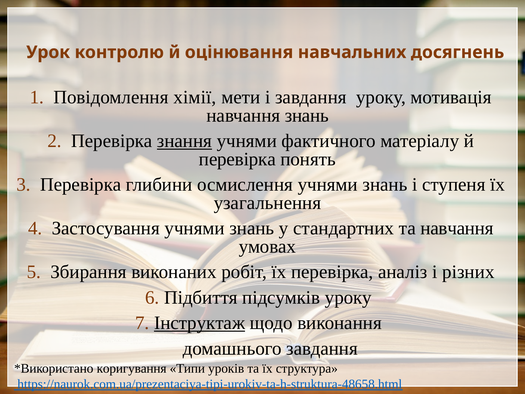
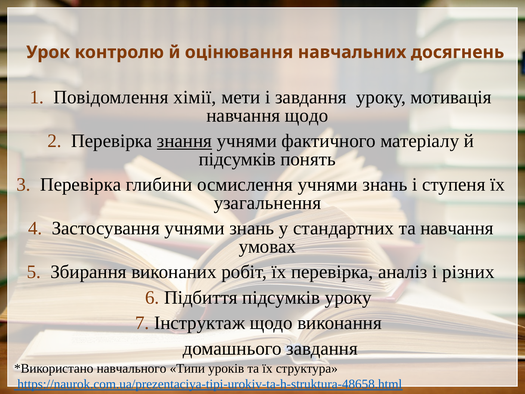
навчання знань: знань -> щодо
перевірка at (237, 159): перевірка -> підсумків
Інструктаж underline: present -> none
коригування: коригування -> навчального
